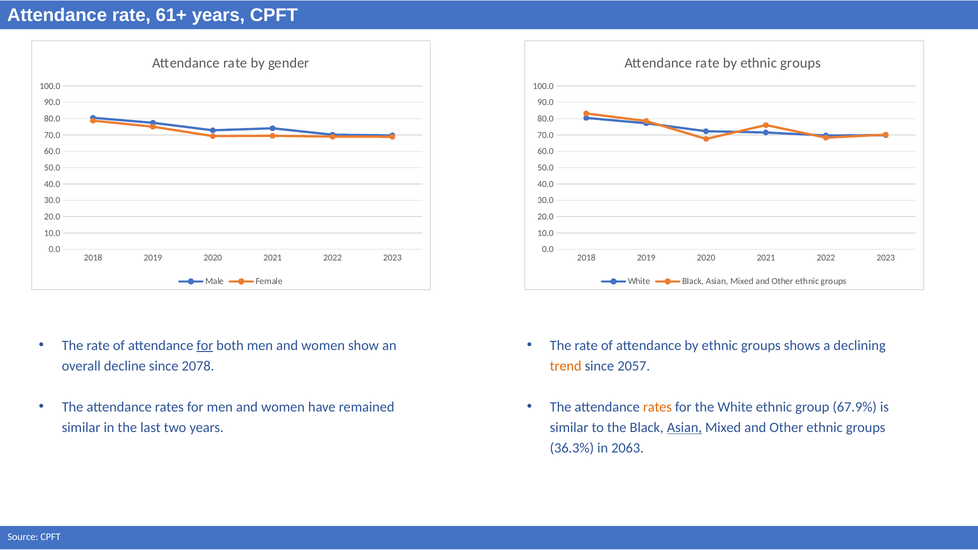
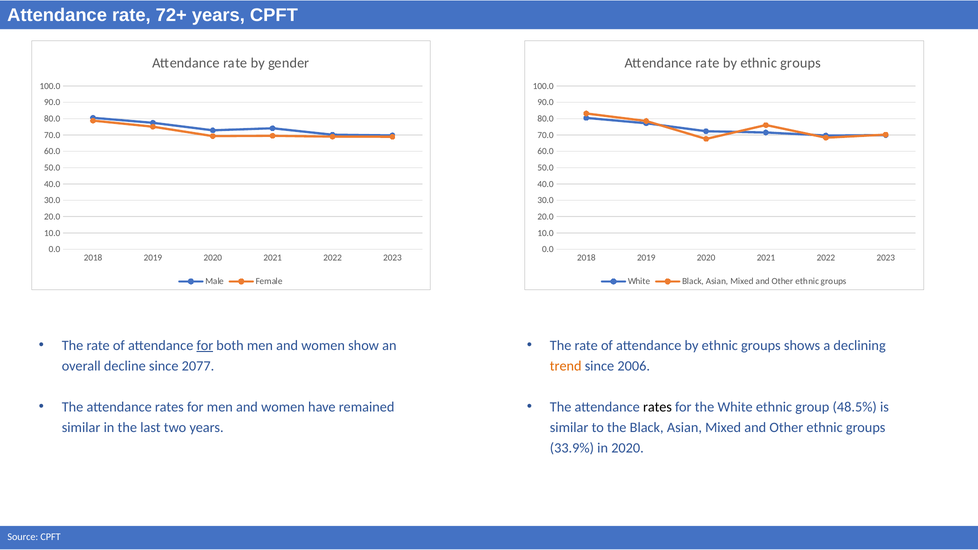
61+: 61+ -> 72+
2078: 2078 -> 2077
2057: 2057 -> 2006
rates at (657, 407) colour: orange -> black
67.9%: 67.9% -> 48.5%
Asian at (684, 428) underline: present -> none
36.3%: 36.3% -> 33.9%
in 2063: 2063 -> 2020
